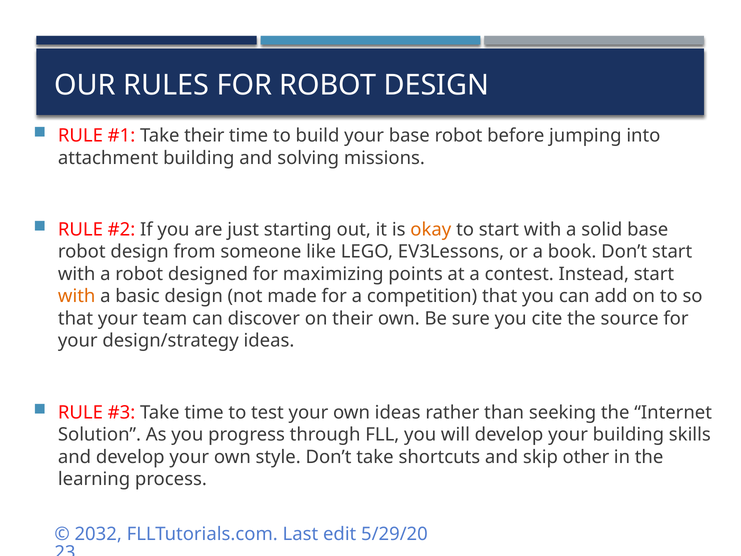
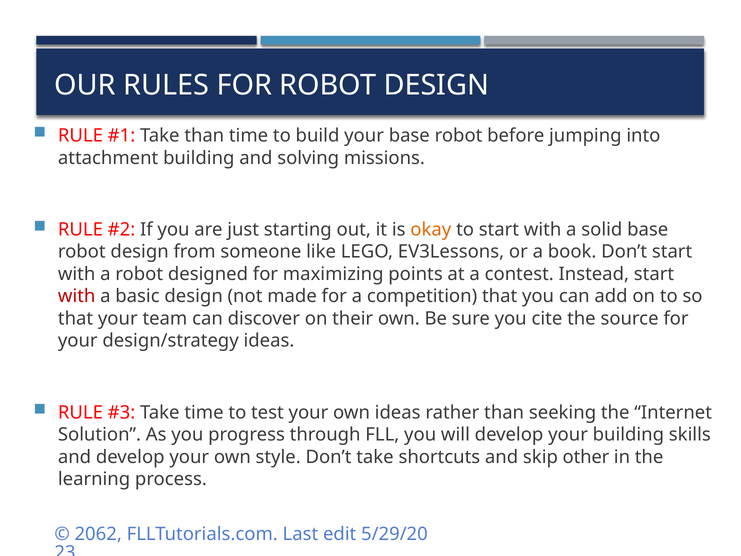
Take their: their -> than
with at (77, 296) colour: orange -> red
2032: 2032 -> 2062
